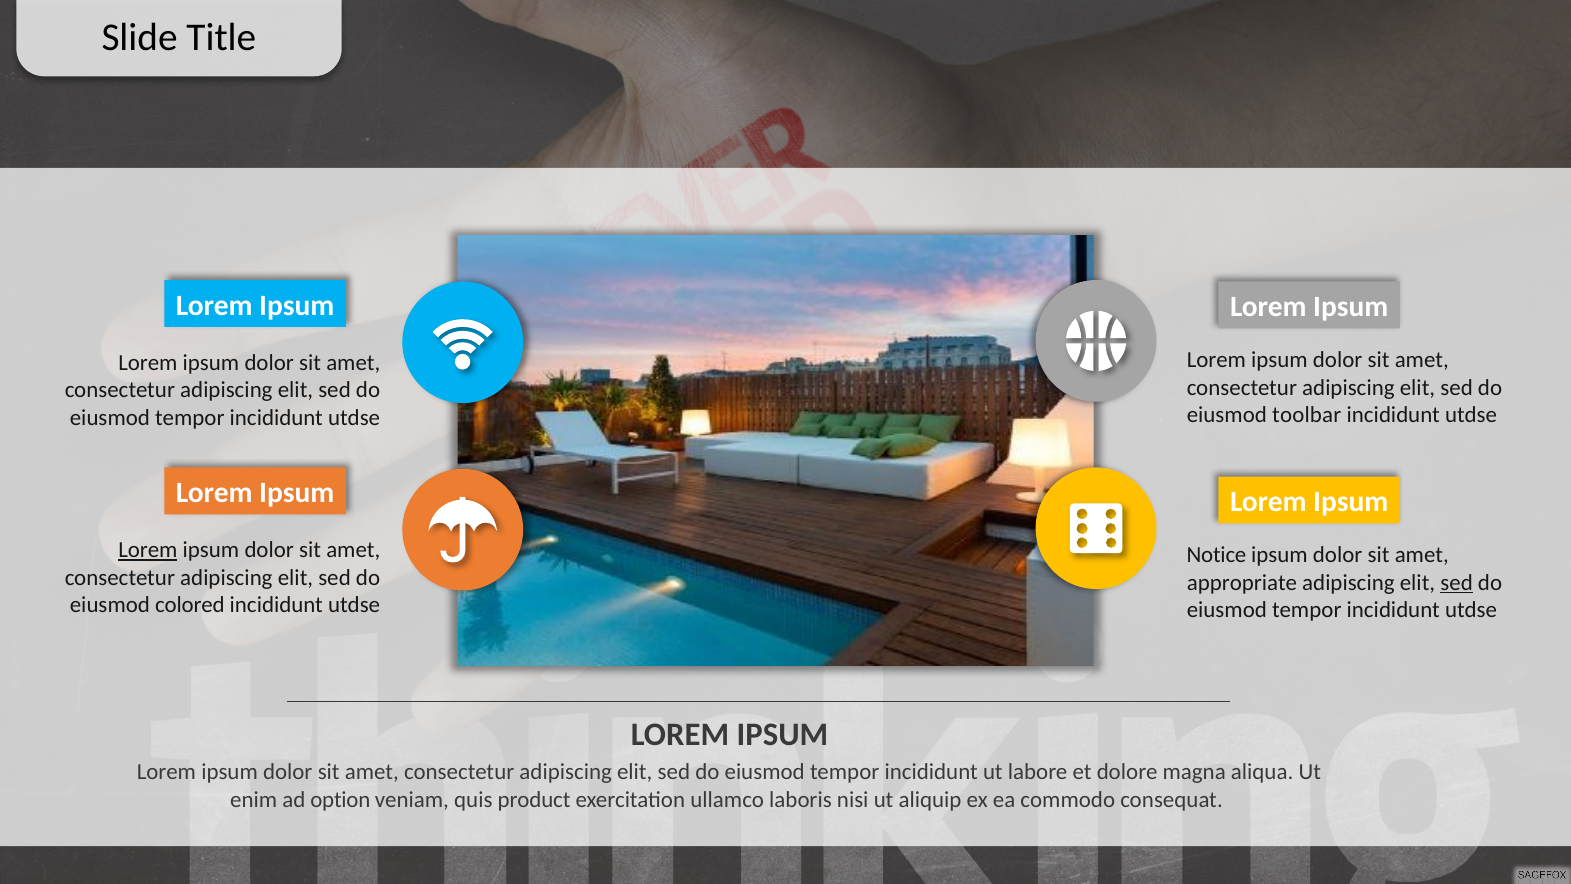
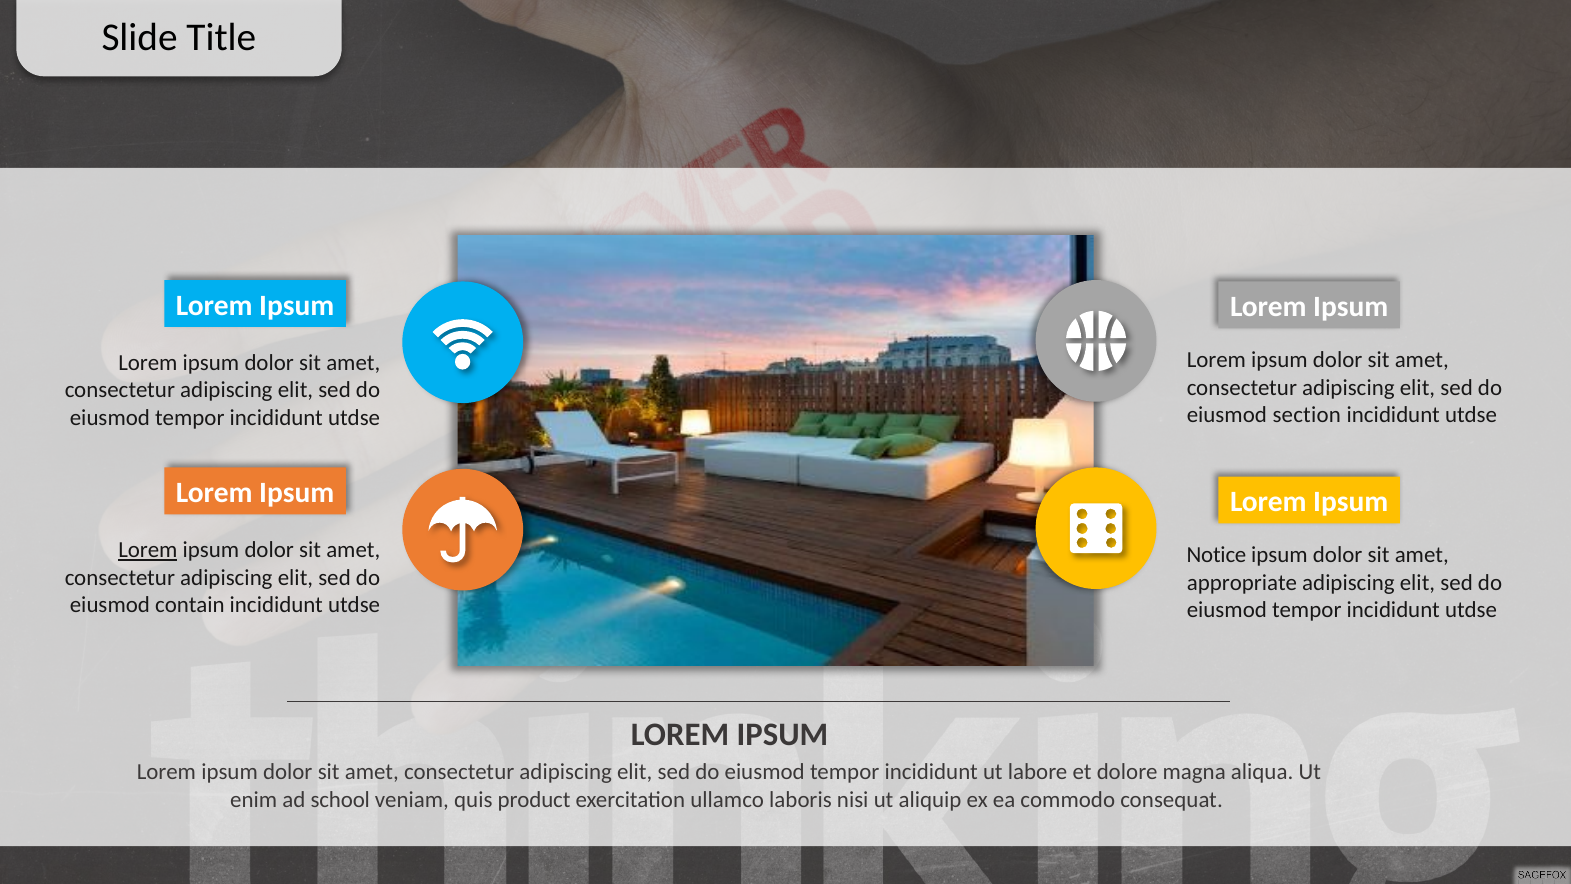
toolbar: toolbar -> section
sed at (1457, 583) underline: present -> none
colored: colored -> contain
option: option -> school
